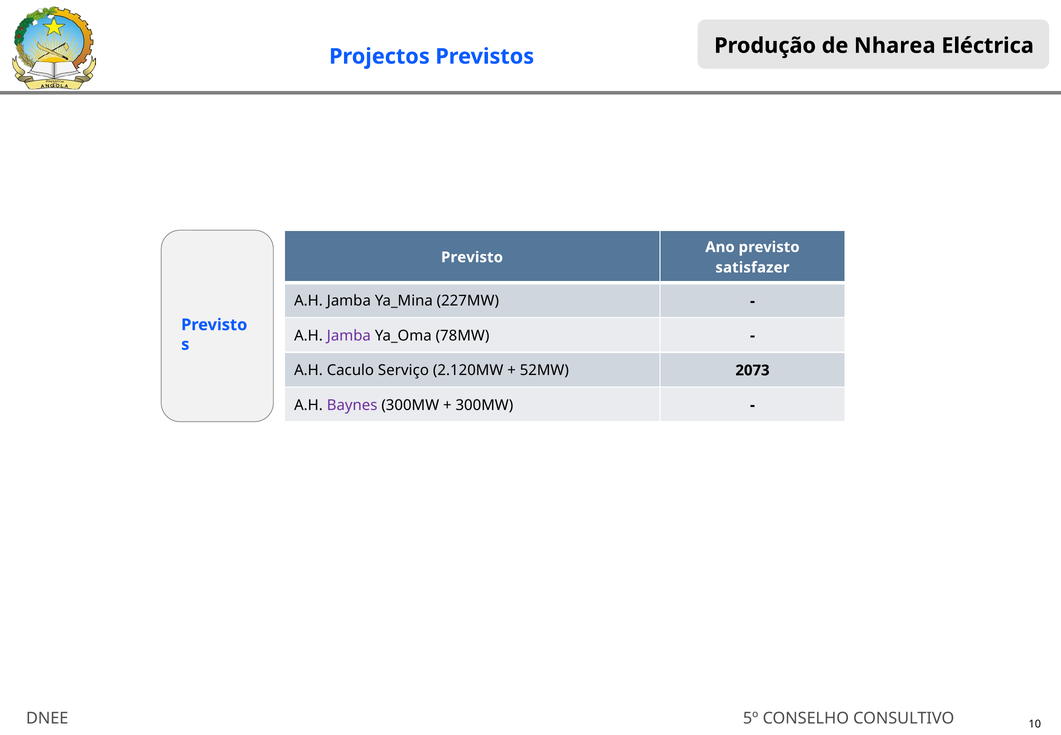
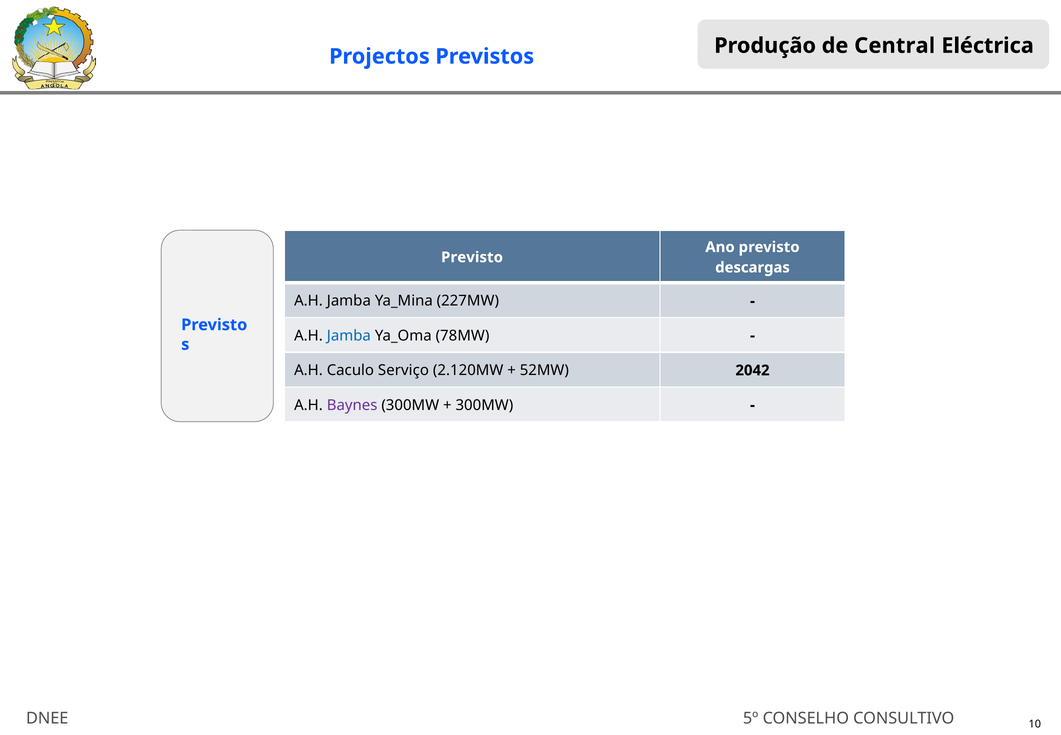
Nharea: Nharea -> Central
satisfazer: satisfazer -> descargas
Jamba at (349, 335) colour: purple -> blue
2073: 2073 -> 2042
